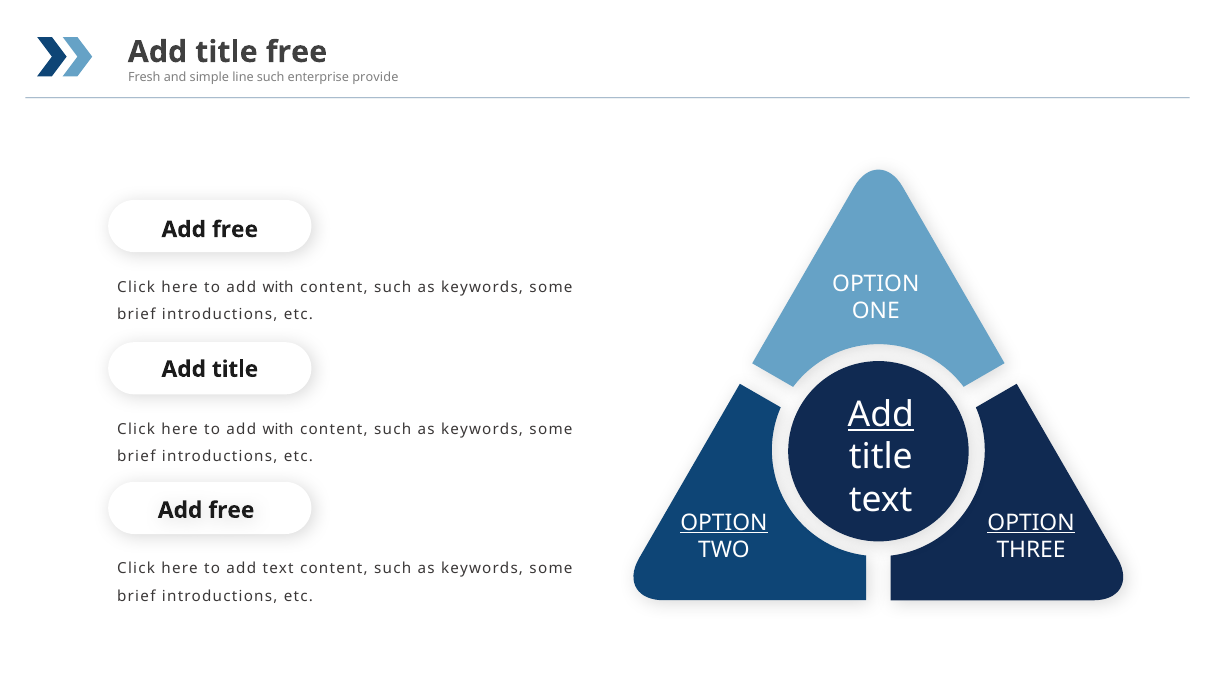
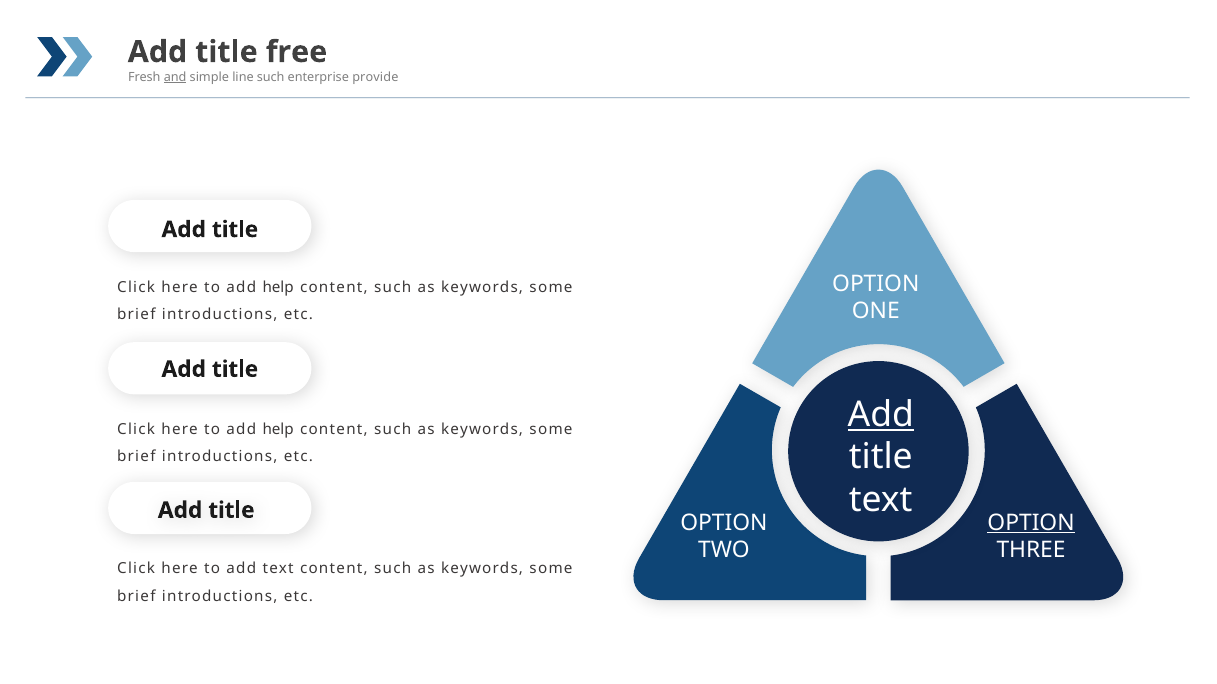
and underline: none -> present
free at (235, 230): free -> title
with at (278, 287): with -> help
with at (278, 430): with -> help
free at (231, 511): free -> title
OPTION at (724, 523) underline: present -> none
